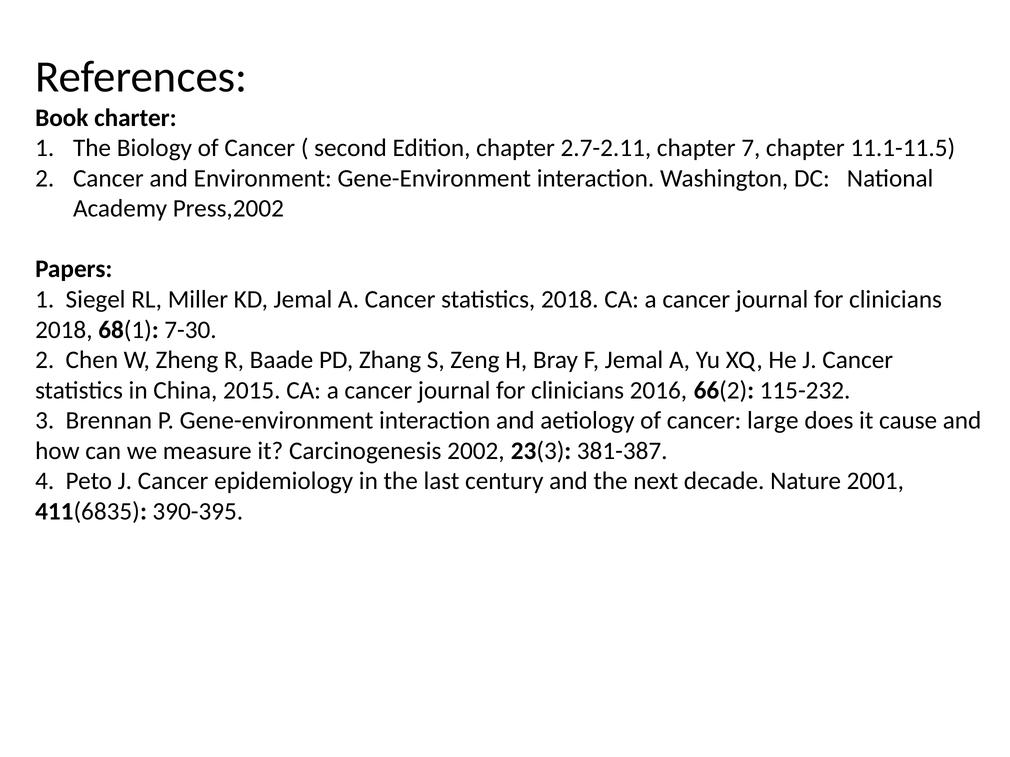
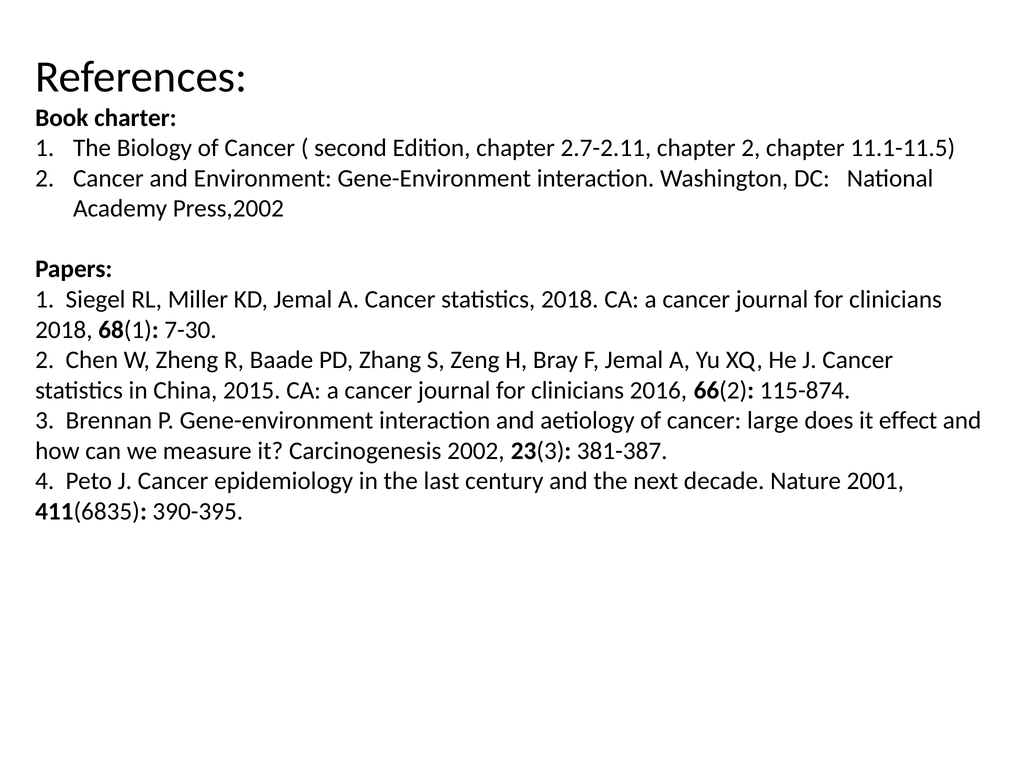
chapter 7: 7 -> 2
115-232: 115-232 -> 115-874
cause: cause -> effect
